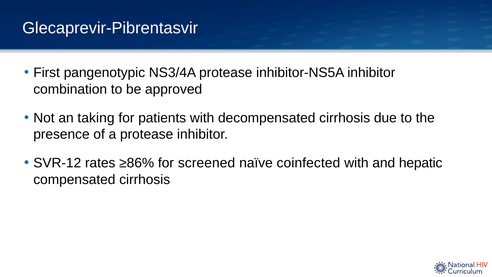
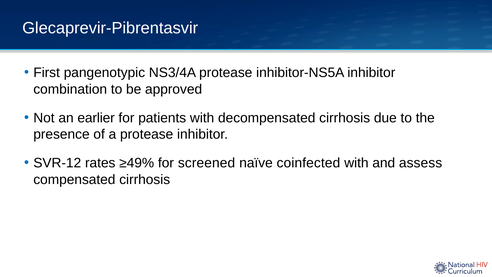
taking: taking -> earlier
≥86%: ≥86% -> ≥49%
hepatic: hepatic -> assess
